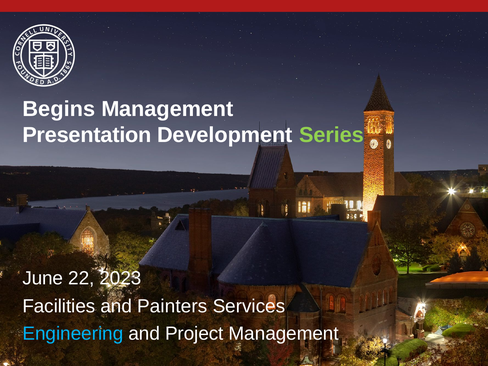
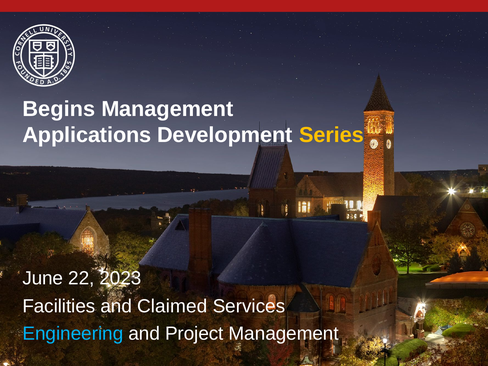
Presentation: Presentation -> Applications
Series colour: light green -> yellow
Painters: Painters -> Claimed
